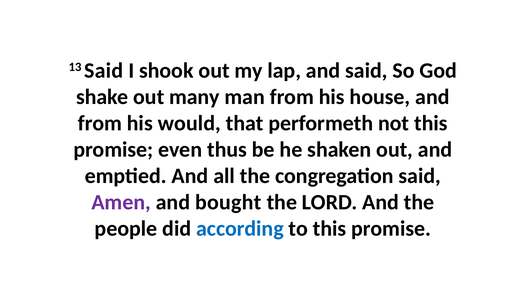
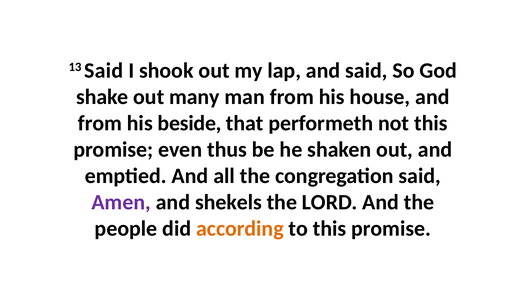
would: would -> beside
bought: bought -> shekels
according colour: blue -> orange
